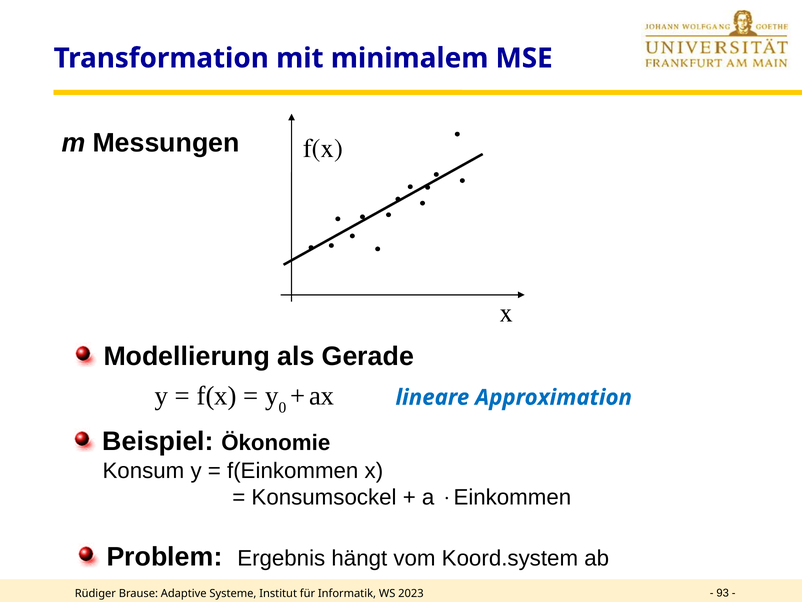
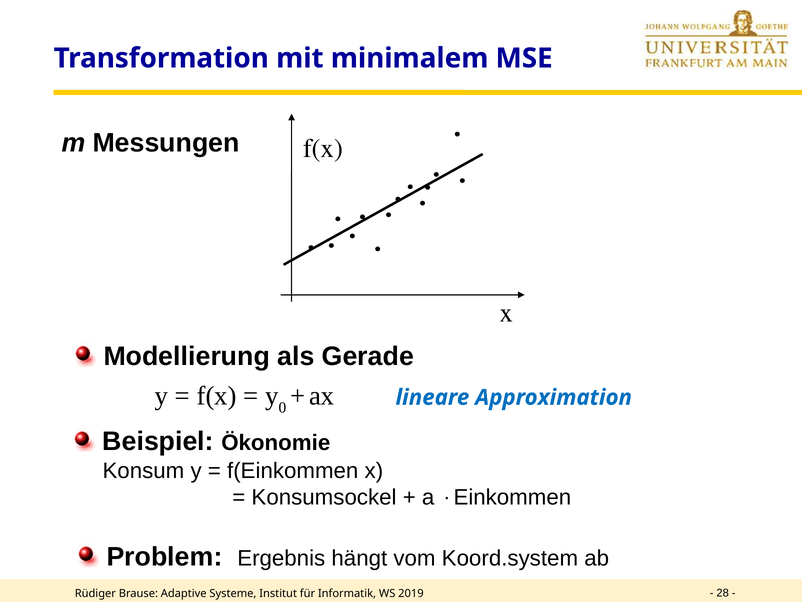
2023: 2023 -> 2019
93: 93 -> 28
